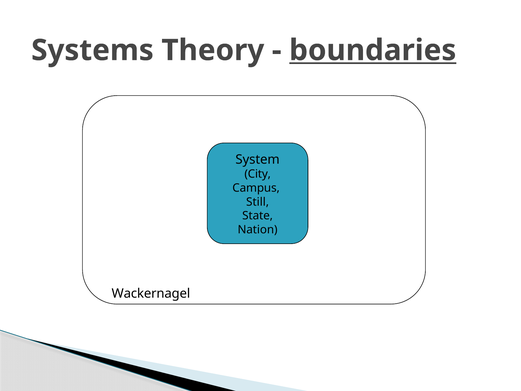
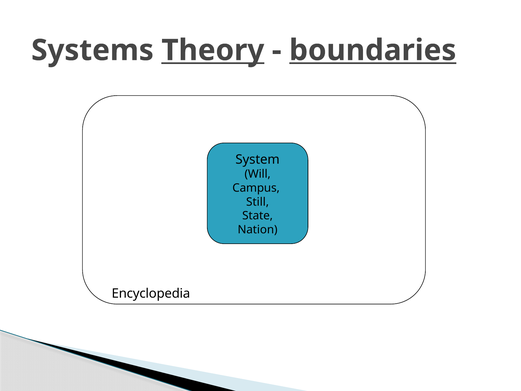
Theory underline: none -> present
City: City -> Will
Wackernagel: Wackernagel -> Encyclopedia
